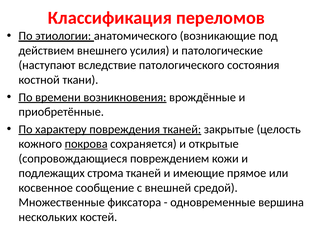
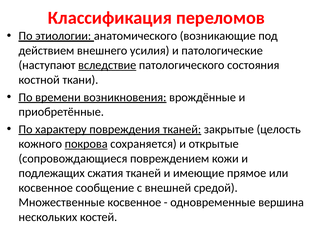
вследствие underline: none -> present
строма: строма -> сжатия
Множественные фиксатора: фиксатора -> косвенное
